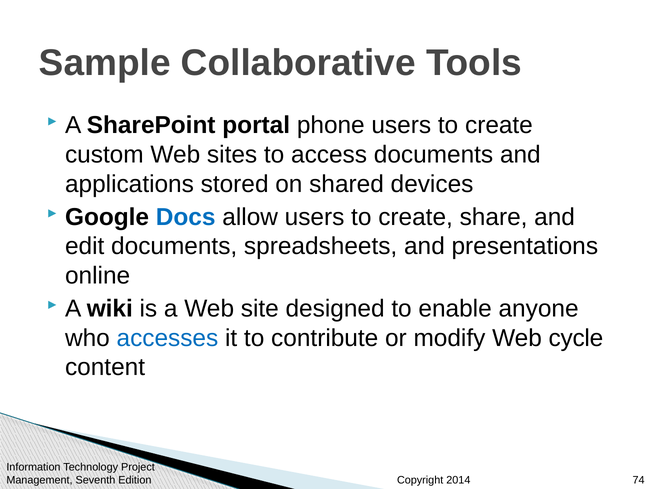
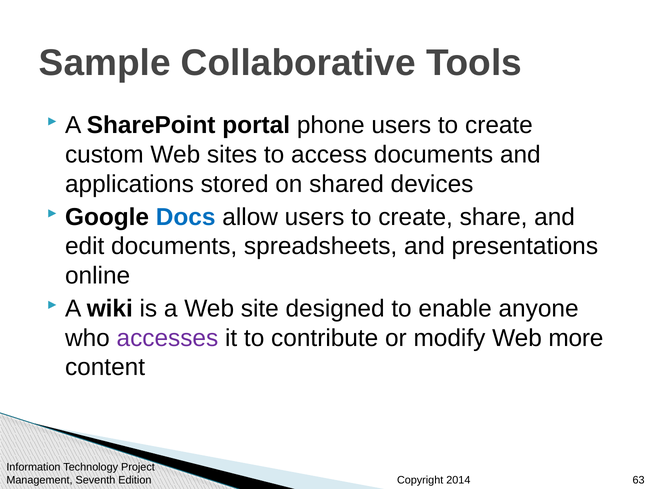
accesses colour: blue -> purple
cycle: cycle -> more
74: 74 -> 63
